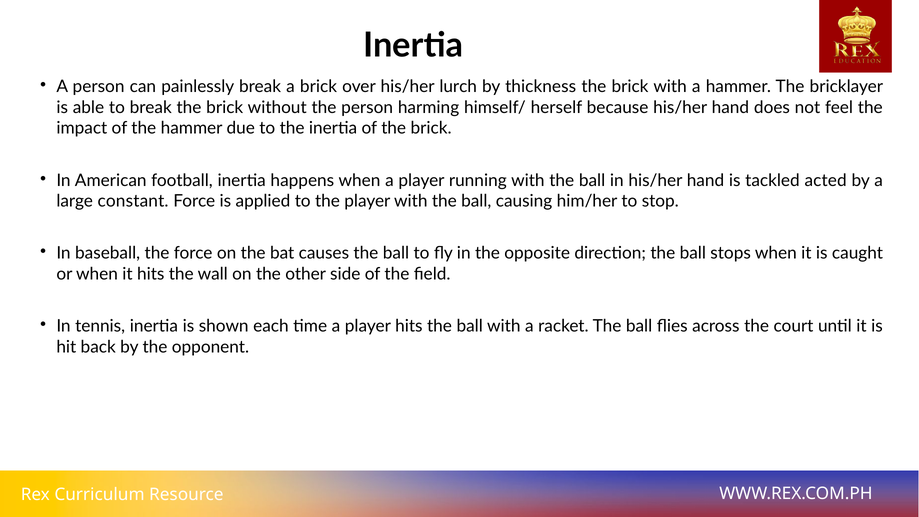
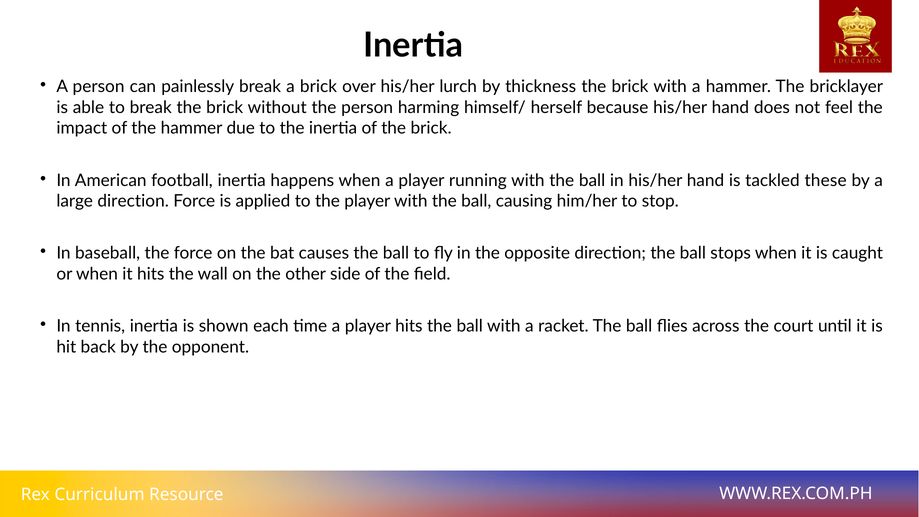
acted: acted -> these
large constant: constant -> direction
